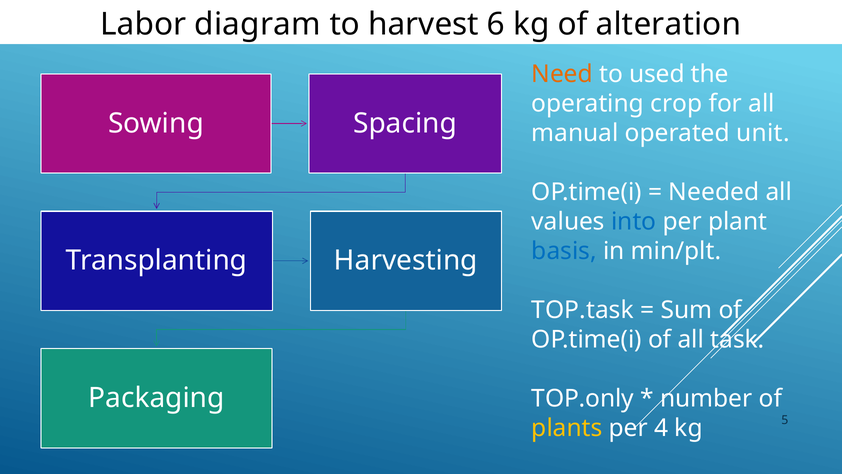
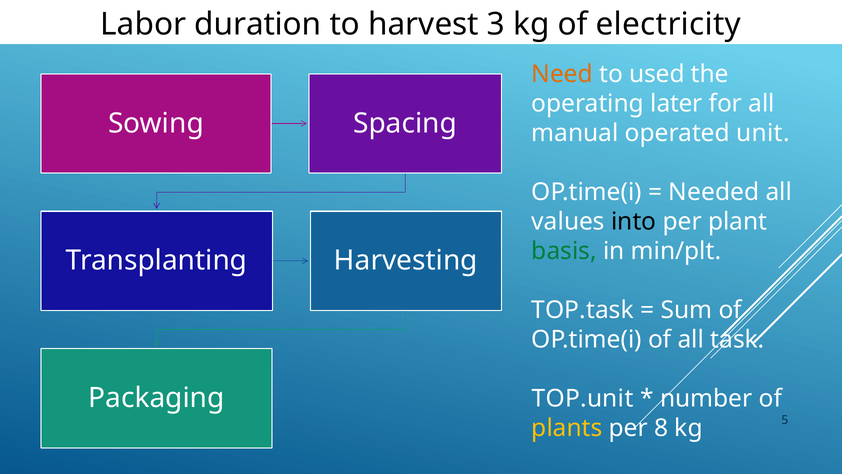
diagram: diagram -> duration
6: 6 -> 3
alteration: alteration -> electricity
crop: crop -> later
into colour: blue -> black
basis colour: blue -> green
TOP.only: TOP.only -> TOP.unit
4: 4 -> 8
